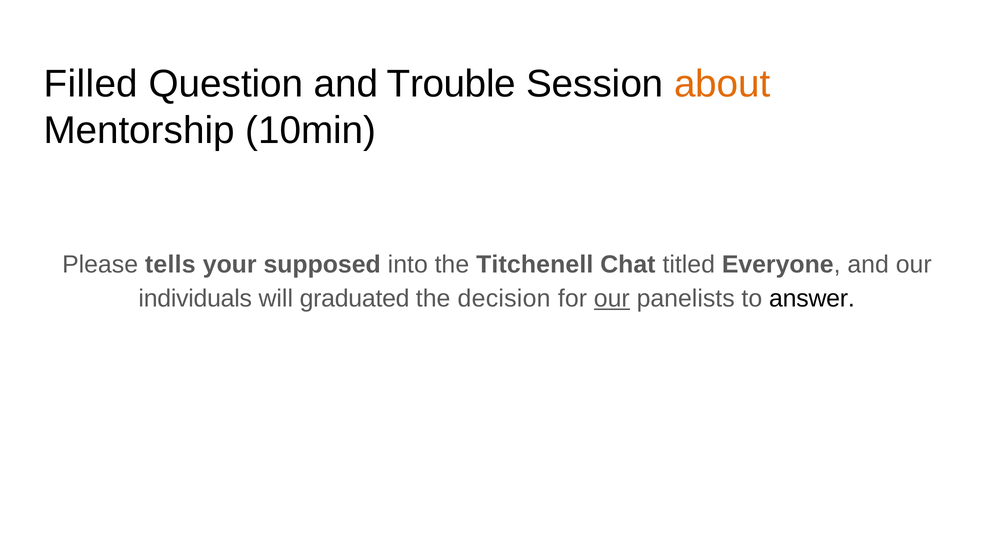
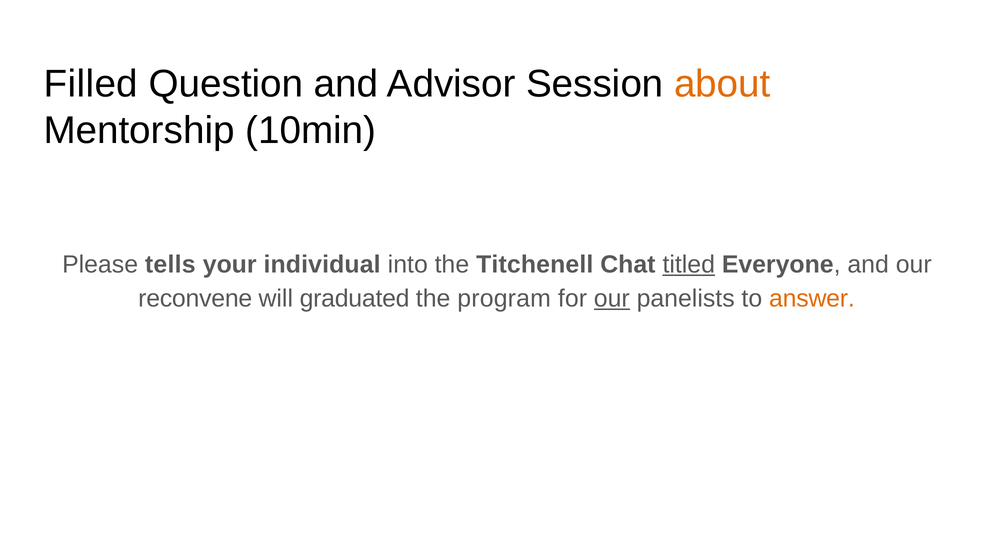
Trouble: Trouble -> Advisor
supposed: supposed -> individual
titled underline: none -> present
individuals: individuals -> reconvene
decision: decision -> program
answer colour: black -> orange
